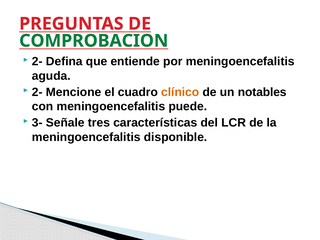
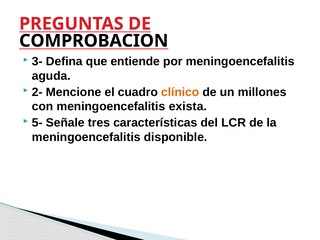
COMPROBACION colour: green -> black
2- at (37, 61): 2- -> 3-
notables: notables -> millones
puede: puede -> exista
3-: 3- -> 5-
